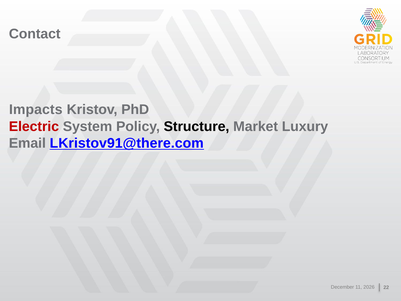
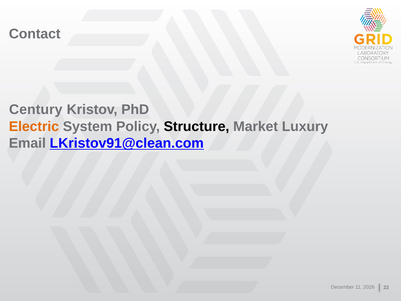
Impacts: Impacts -> Century
Electric colour: red -> orange
LKristov91@there.com: LKristov91@there.com -> LKristov91@clean.com
